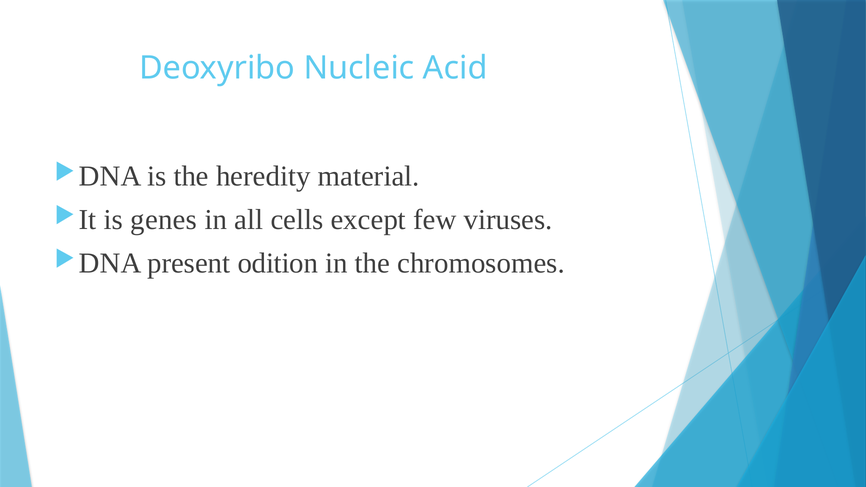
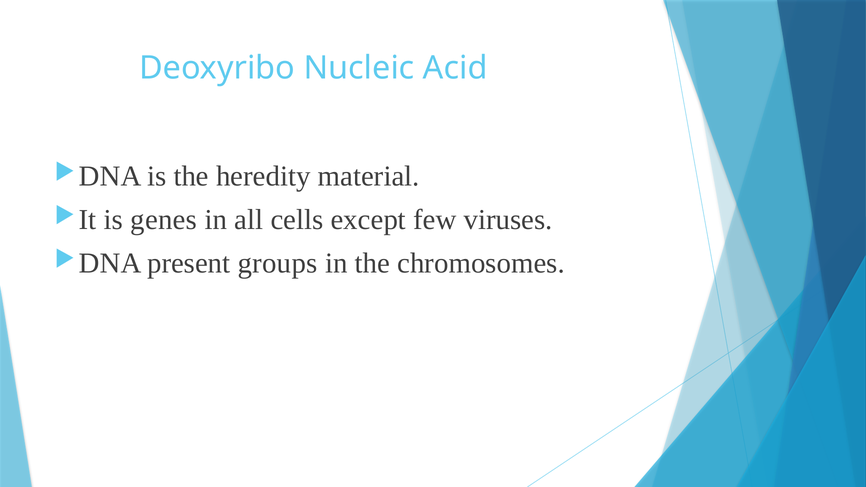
odition: odition -> groups
